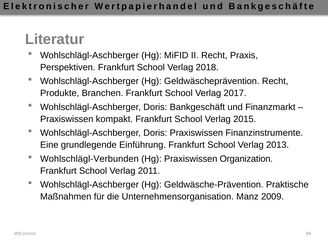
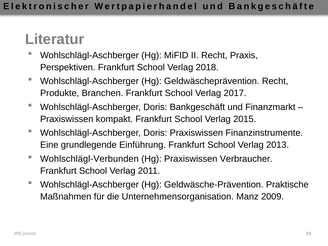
Organization: Organization -> Verbraucher
